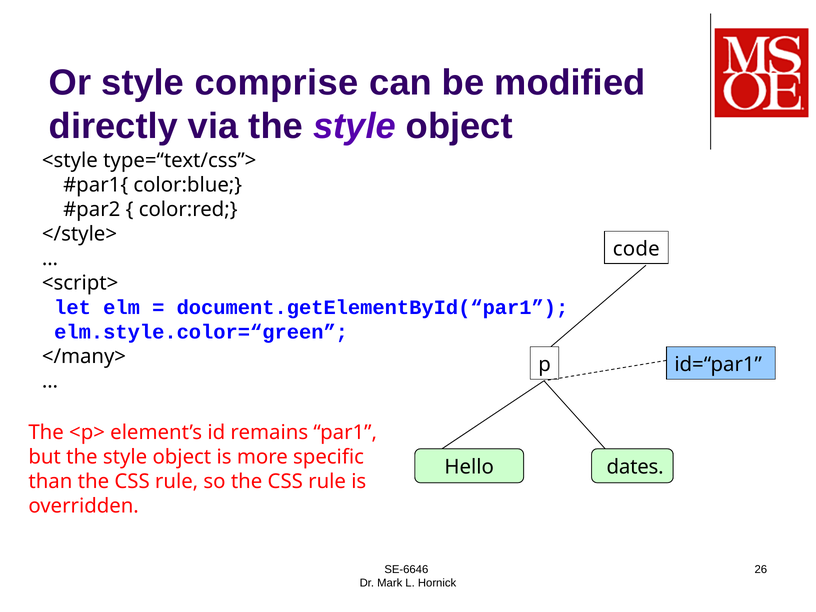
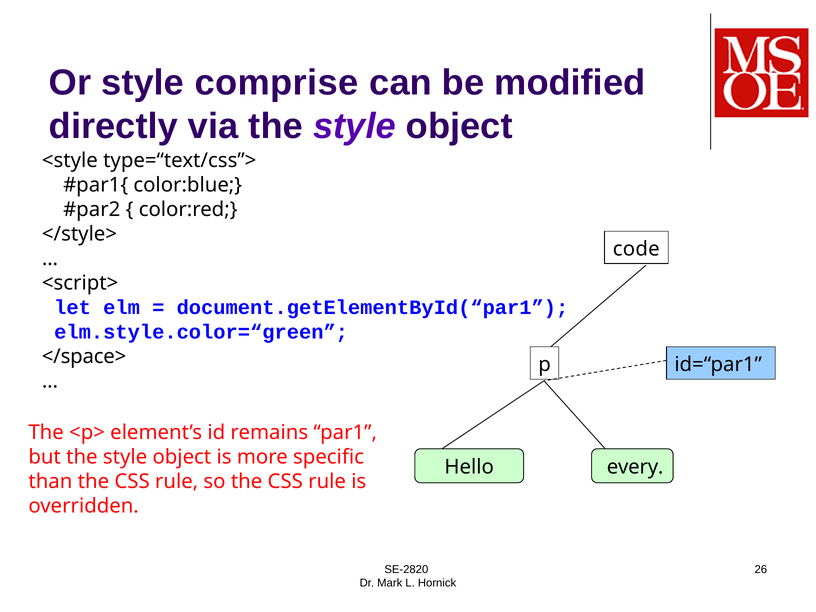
</many>: </many> -> </space>
dates: dates -> every
SE-6646: SE-6646 -> SE-2820
